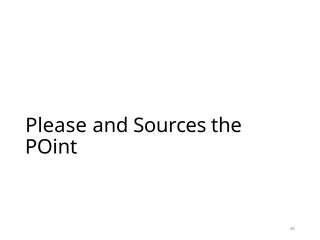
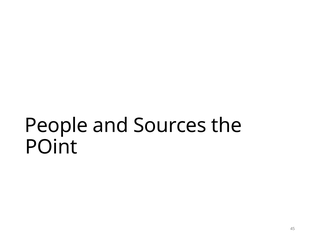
Please: Please -> People
